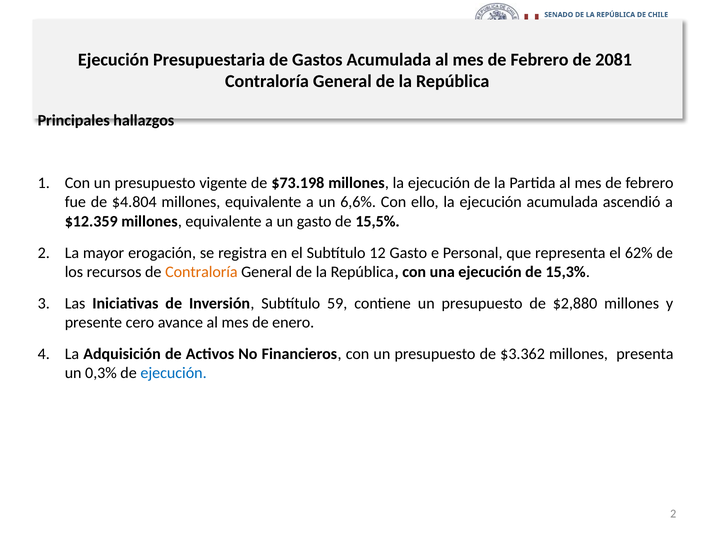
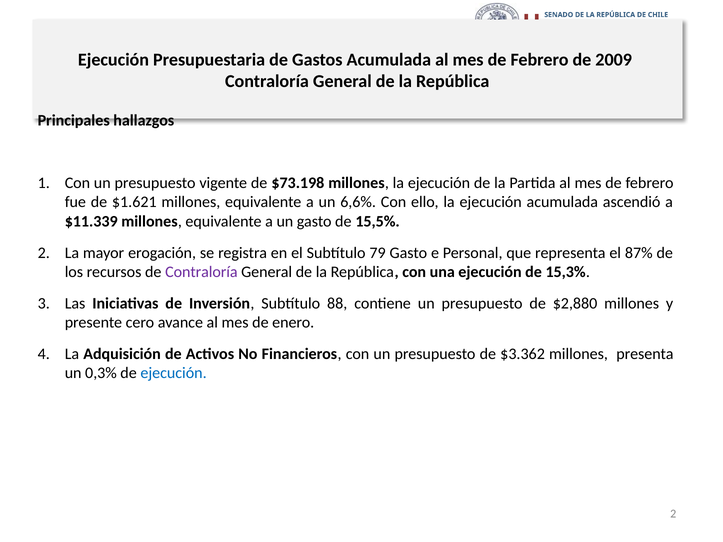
2081: 2081 -> 2009
$4.804: $4.804 -> $1.621
$12.359: $12.359 -> $11.339
12: 12 -> 79
62%: 62% -> 87%
Contraloría at (201, 272) colour: orange -> purple
59: 59 -> 88
